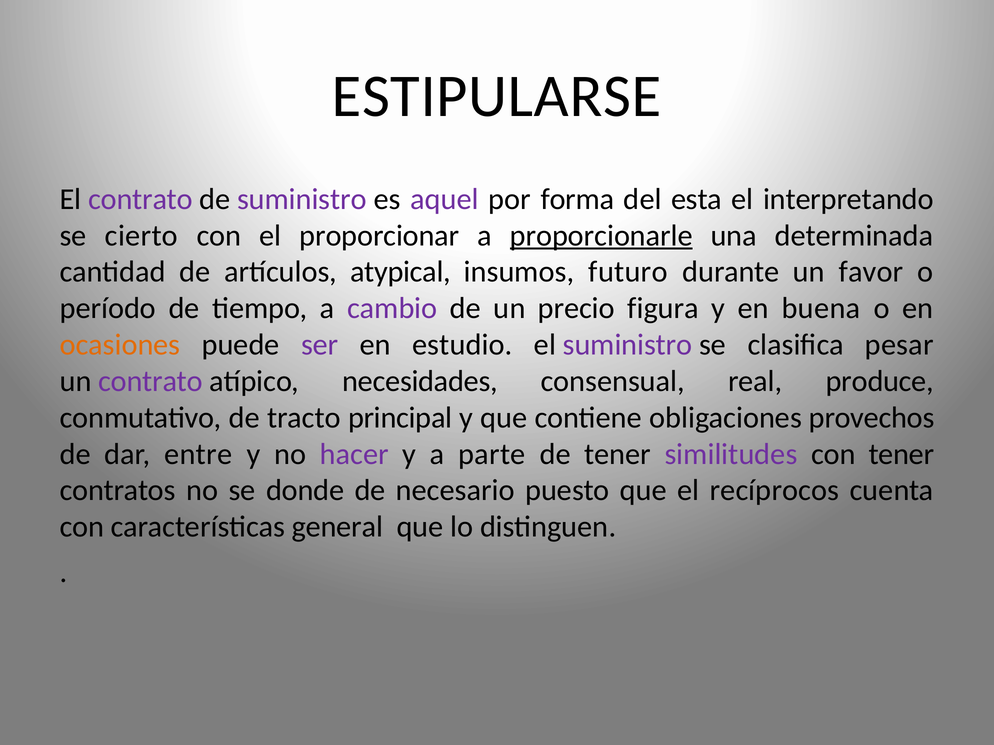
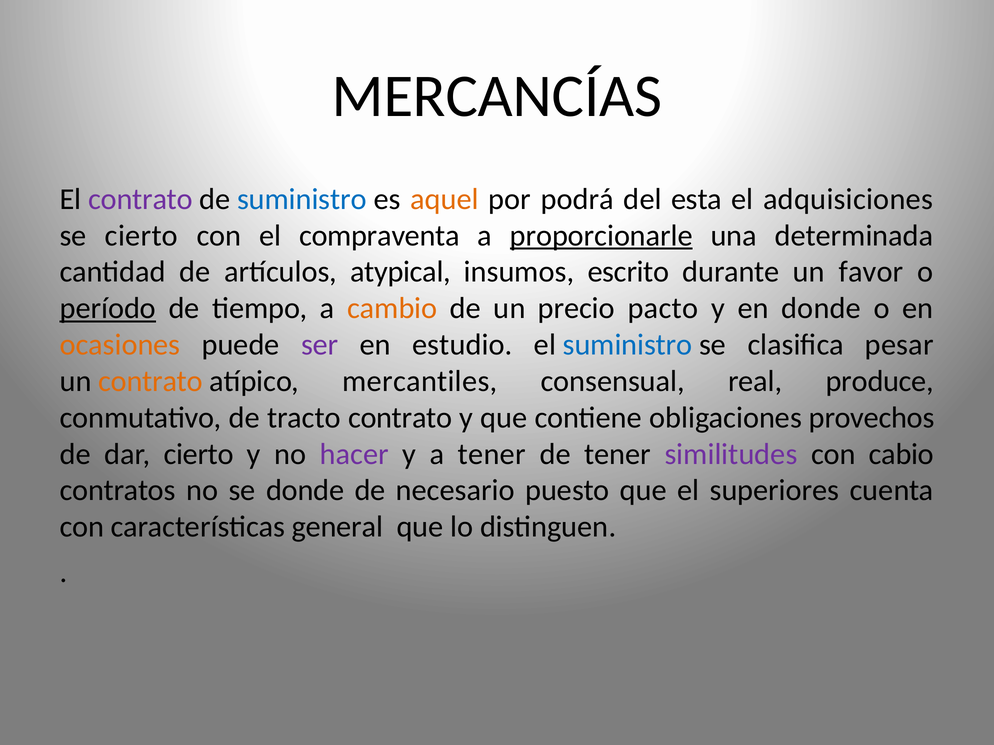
ESTIPULARSE: ESTIPULARSE -> MERCANCÍAS
suministro at (302, 199) colour: purple -> blue
aquel colour: purple -> orange
forma: forma -> podrá
interpretando: interpretando -> adquisiciones
proporcionar: proporcionar -> compraventa
futuro: futuro -> escrito
período underline: none -> present
cambio colour: purple -> orange
figura: figura -> pacto
en buena: buena -> donde
suministro at (628, 345) colour: purple -> blue
contrato at (151, 381) colour: purple -> orange
necesidades: necesidades -> mercantiles
tracto principal: principal -> contrato
dar entre: entre -> cierto
a parte: parte -> tener
con tener: tener -> cabio
recíprocos: recíprocos -> superiores
